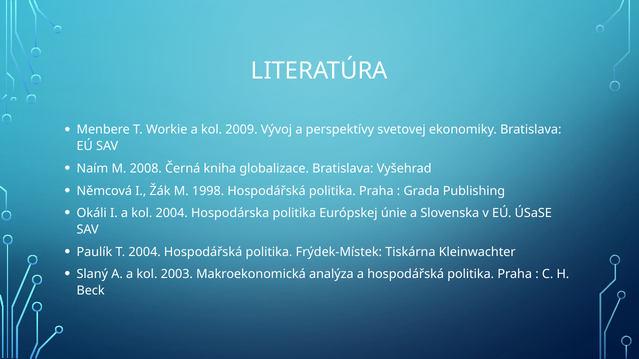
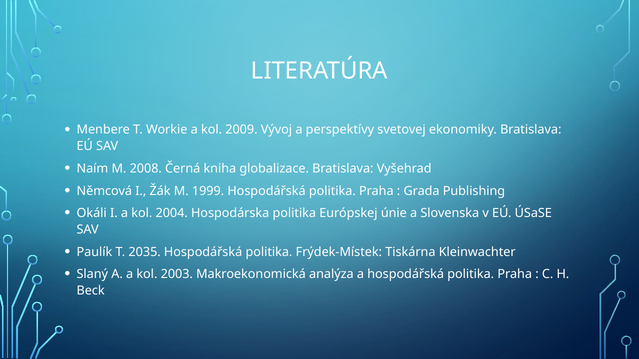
1998: 1998 -> 1999
T 2004: 2004 -> 2035
